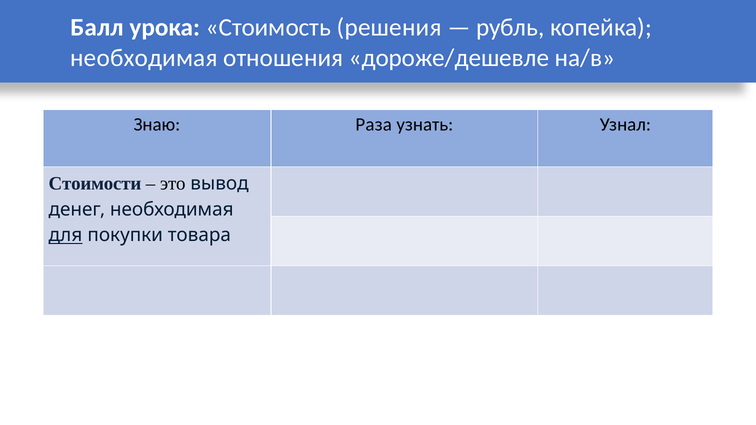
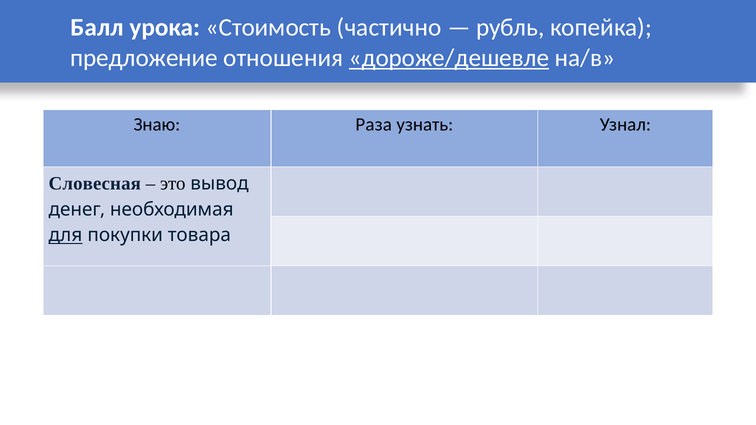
решения: решения -> частично
необходимая at (144, 58): необходимая -> предложение
дороже/дешевле underline: none -> present
Стоимости: Стоимости -> Словесная
